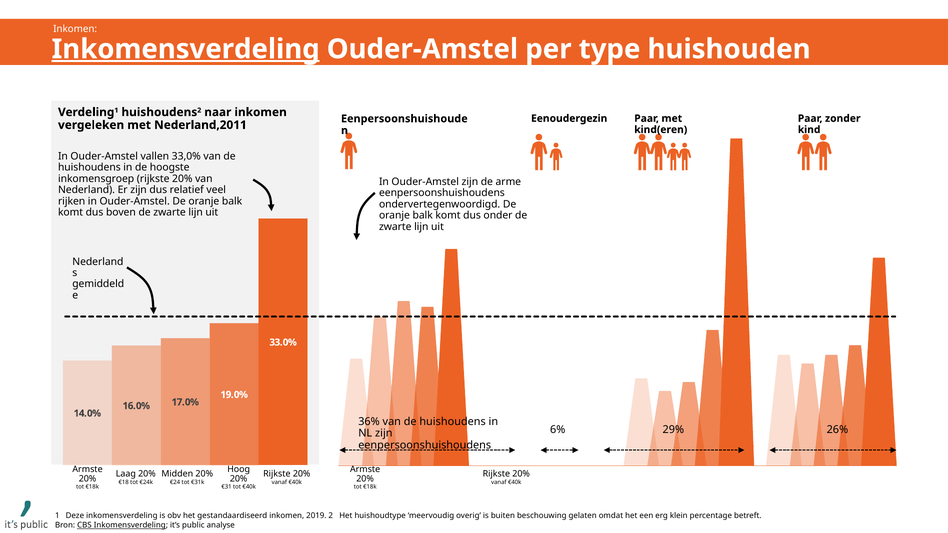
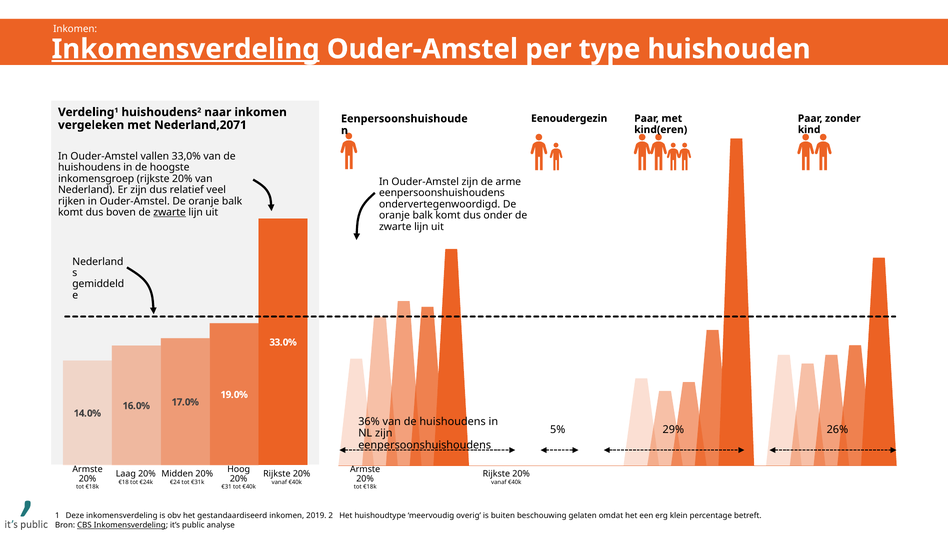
Nederland,2011: Nederland,2011 -> Nederland,2071
zwarte at (170, 212) underline: none -> present
6%: 6% -> 5%
